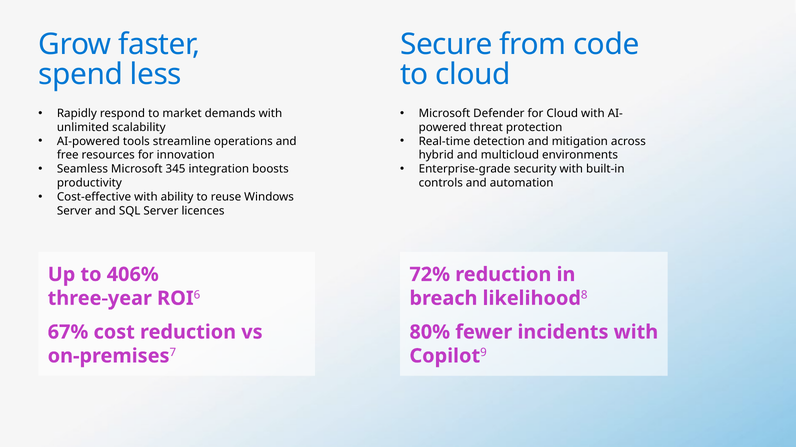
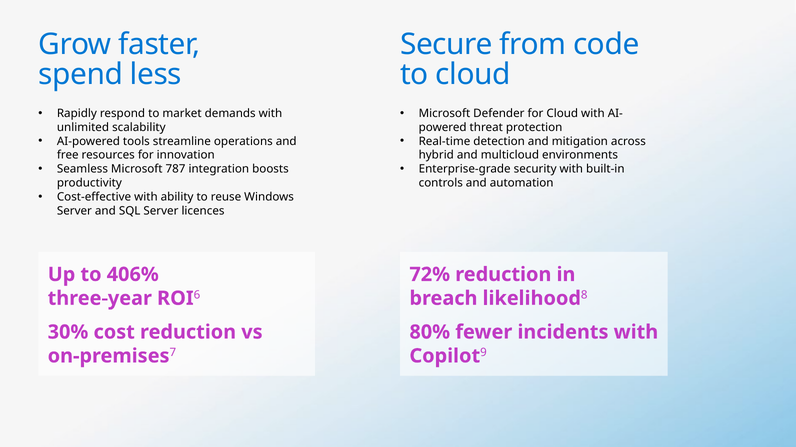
345: 345 -> 787
67%: 67% -> 30%
